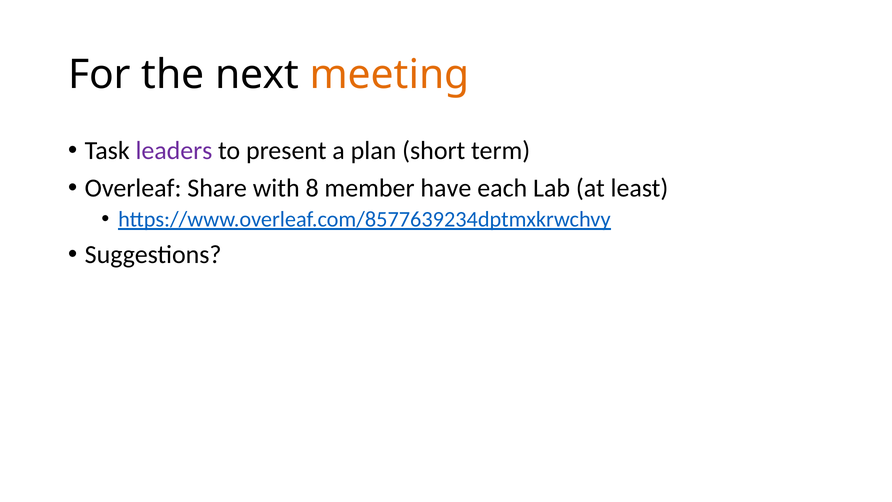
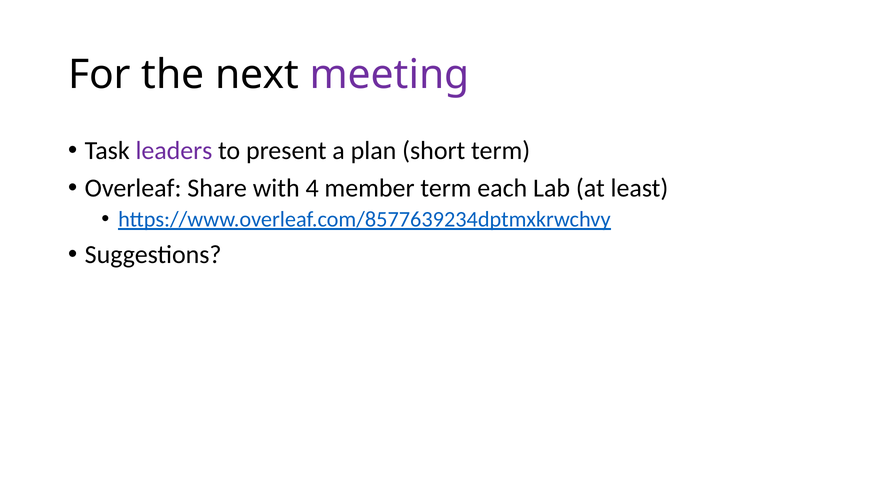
meeting colour: orange -> purple
8: 8 -> 4
member have: have -> term
